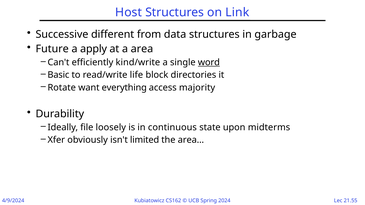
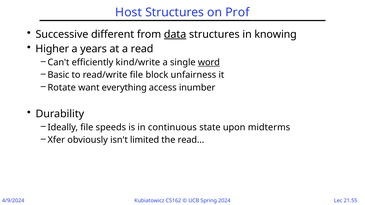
Link: Link -> Prof
data underline: none -> present
garbage: garbage -> knowing
Future: Future -> Higher
apply: apply -> years
area: area -> read
read/write life: life -> file
directories: directories -> unfairness
majority: majority -> inumber
loosely: loosely -> speeds
area…: area… -> read…
